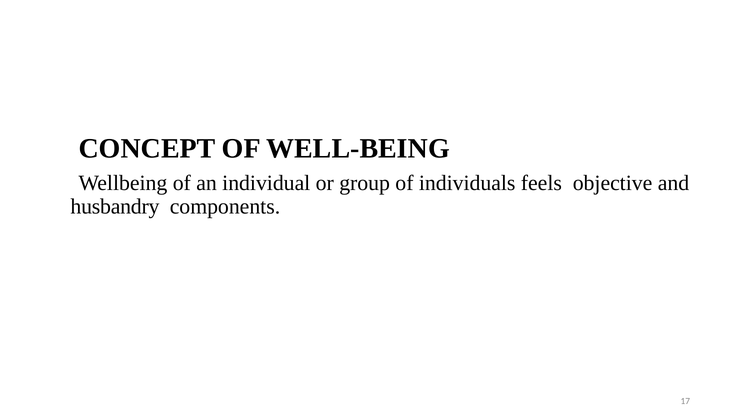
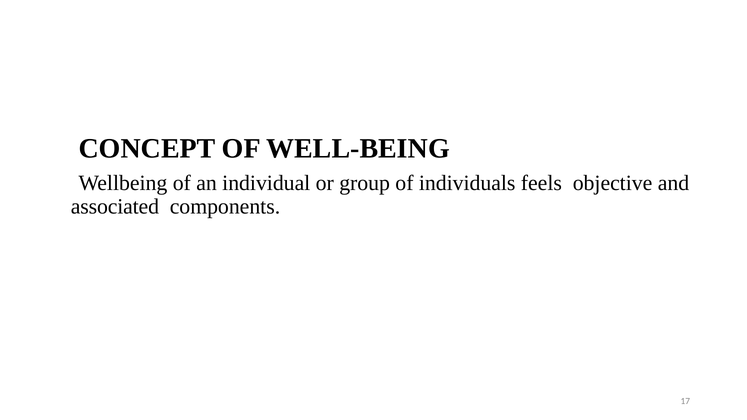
husbandry: husbandry -> associated
